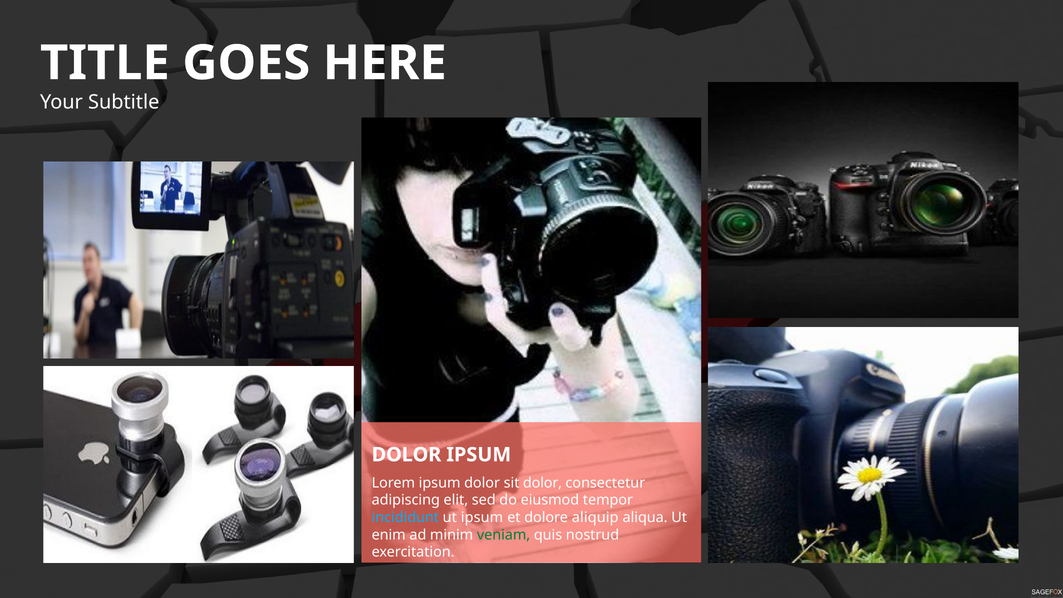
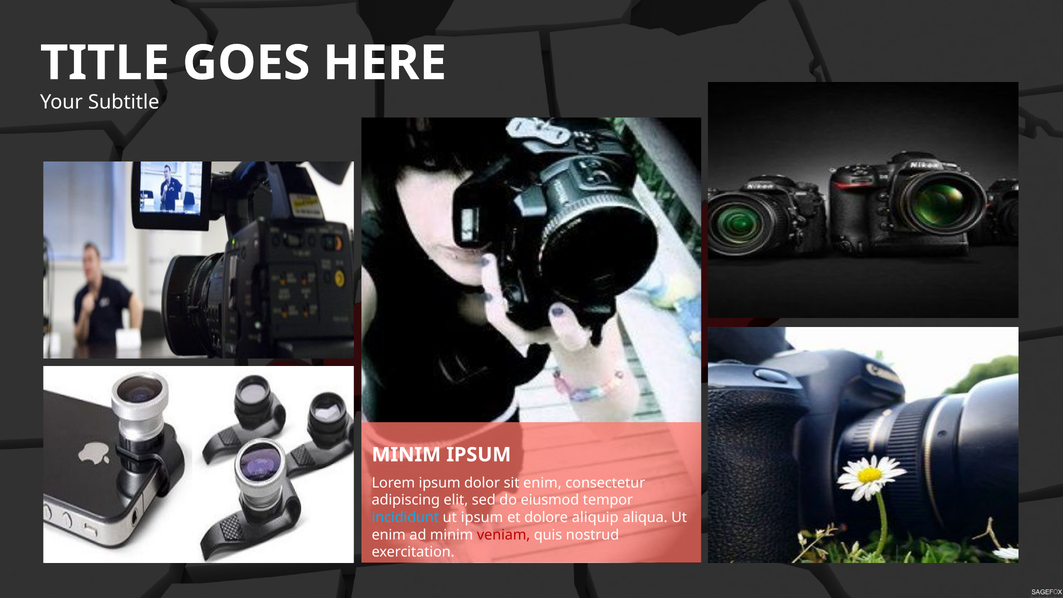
DOLOR at (406, 455): DOLOR -> MINIM
sit dolor: dolor -> enim
veniam colour: green -> red
